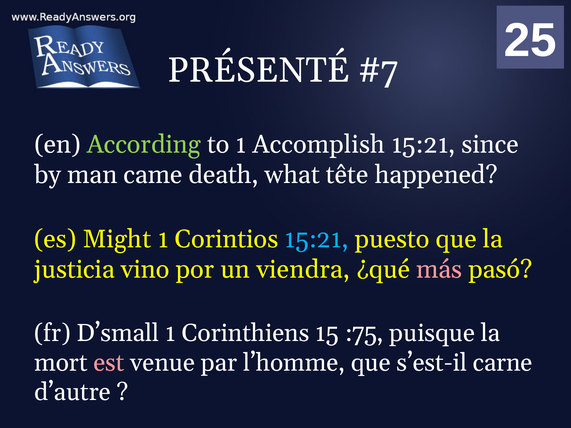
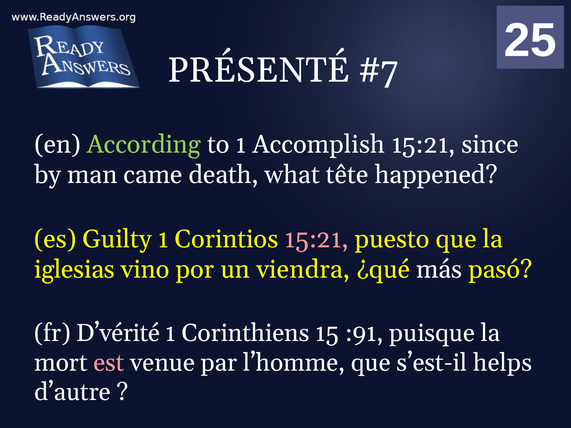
Might: Might -> Guilty
15:21 at (316, 239) colour: light blue -> pink
justicia: justicia -> iglesias
más colour: pink -> white
D’small: D’small -> D’vérité
:75: :75 -> :91
carne: carne -> helps
